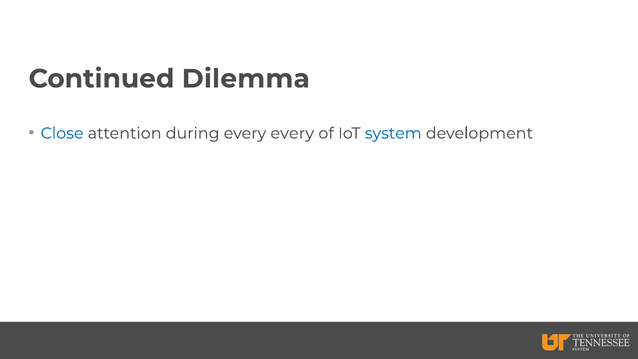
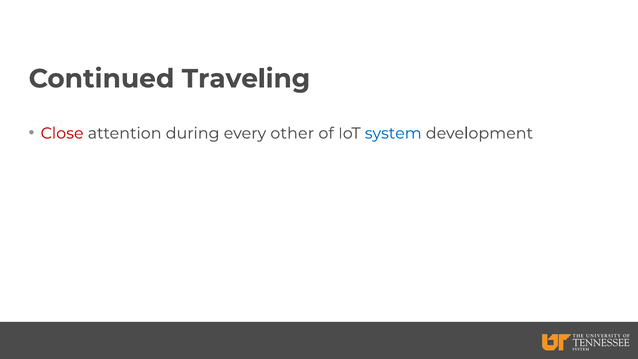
Dilemma: Dilemma -> Traveling
Close colour: blue -> red
every every: every -> other
